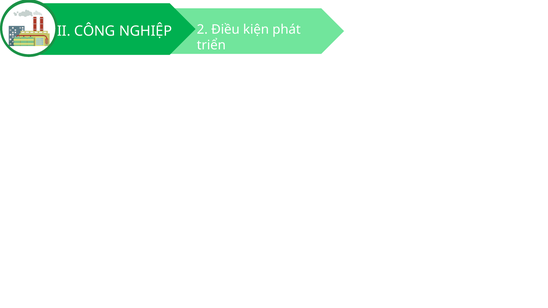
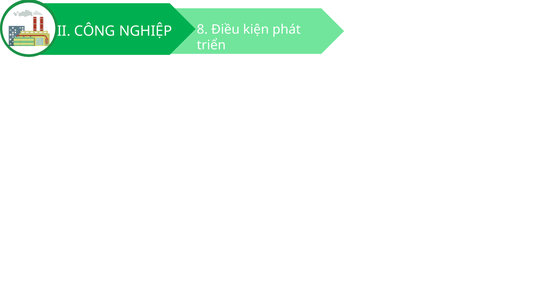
NGHIỆP 2: 2 -> 8
